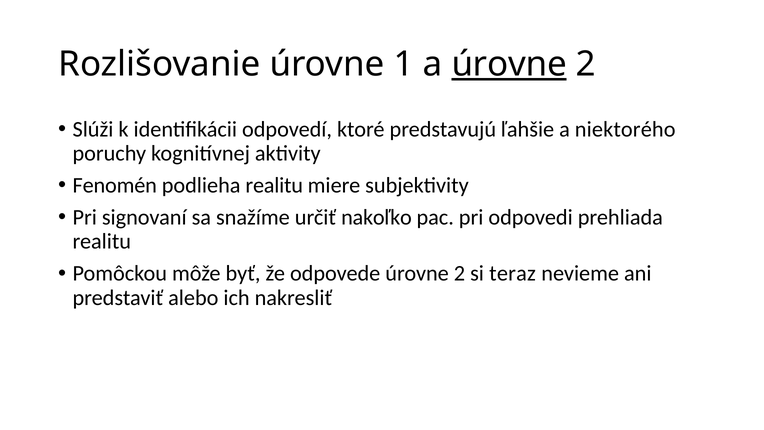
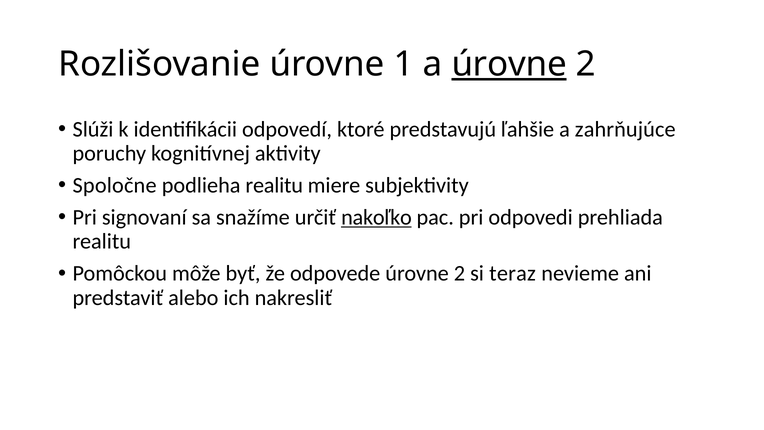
niektorého: niektorého -> zahrňujúce
Fenomén: Fenomén -> Spoločne
nakoľko underline: none -> present
